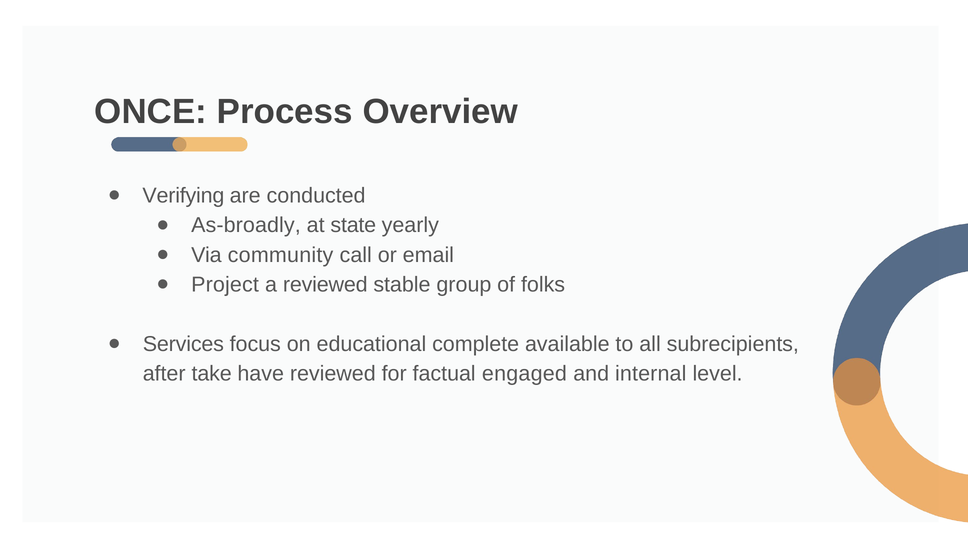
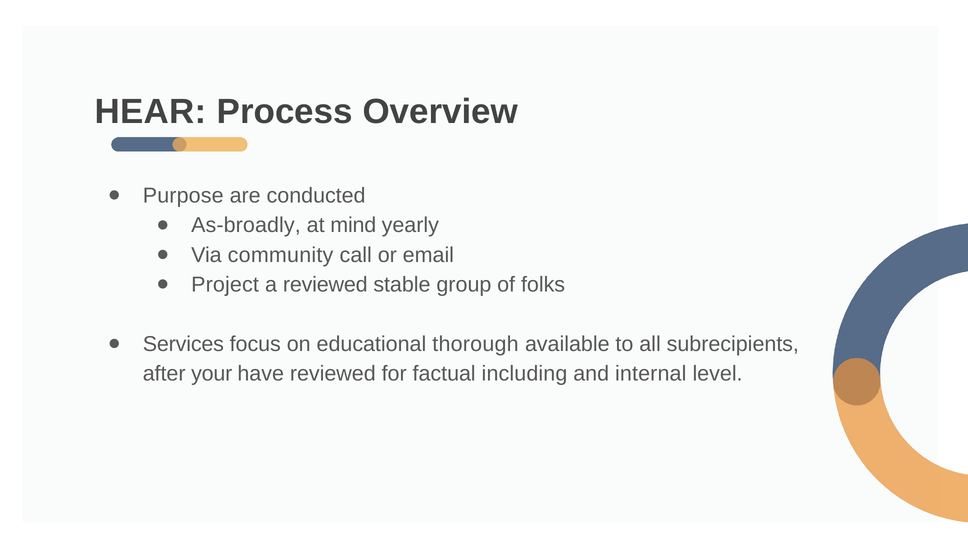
ONCE: ONCE -> HEAR
Verifying: Verifying -> Purpose
state: state -> mind
complete: complete -> thorough
take: take -> your
engaged: engaged -> including
